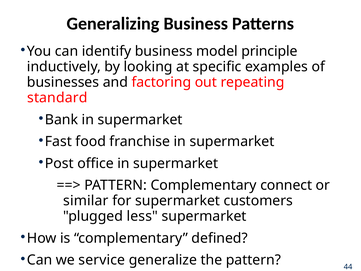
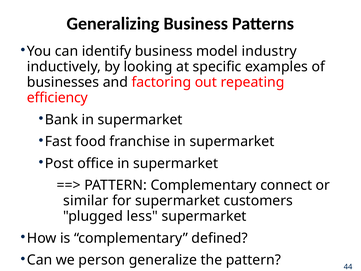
principle: principle -> industry
standard: standard -> efficiency
service: service -> person
